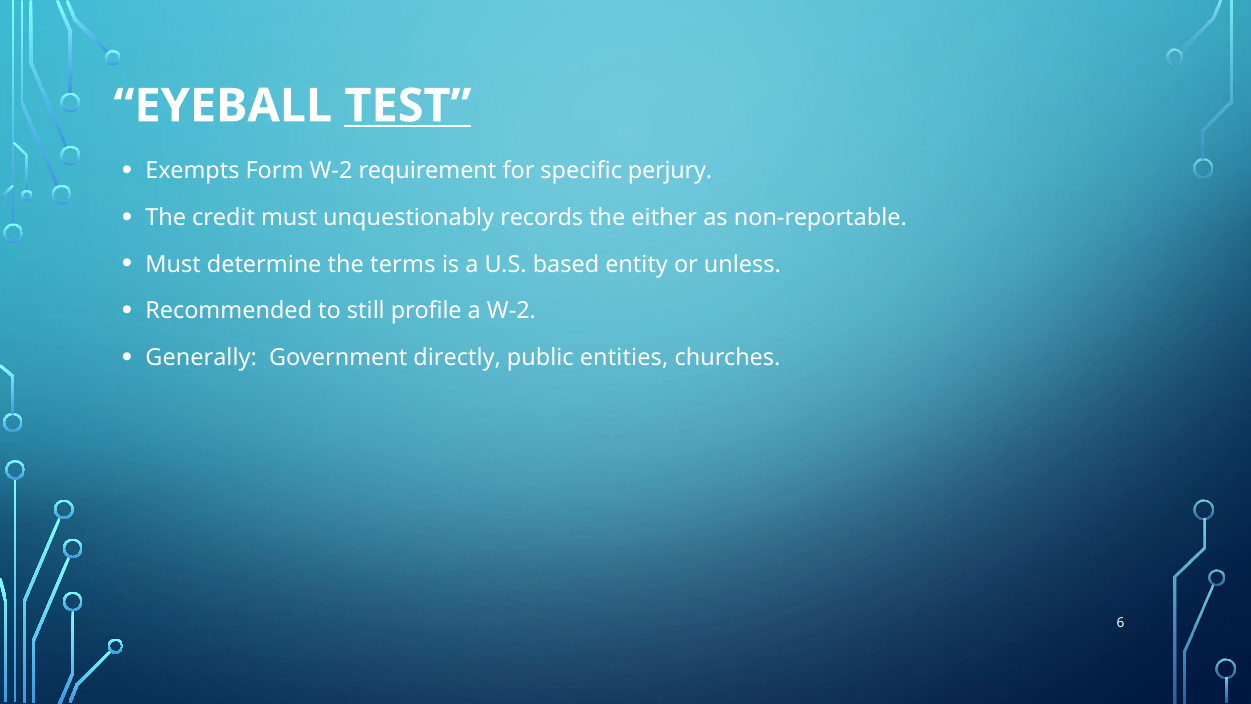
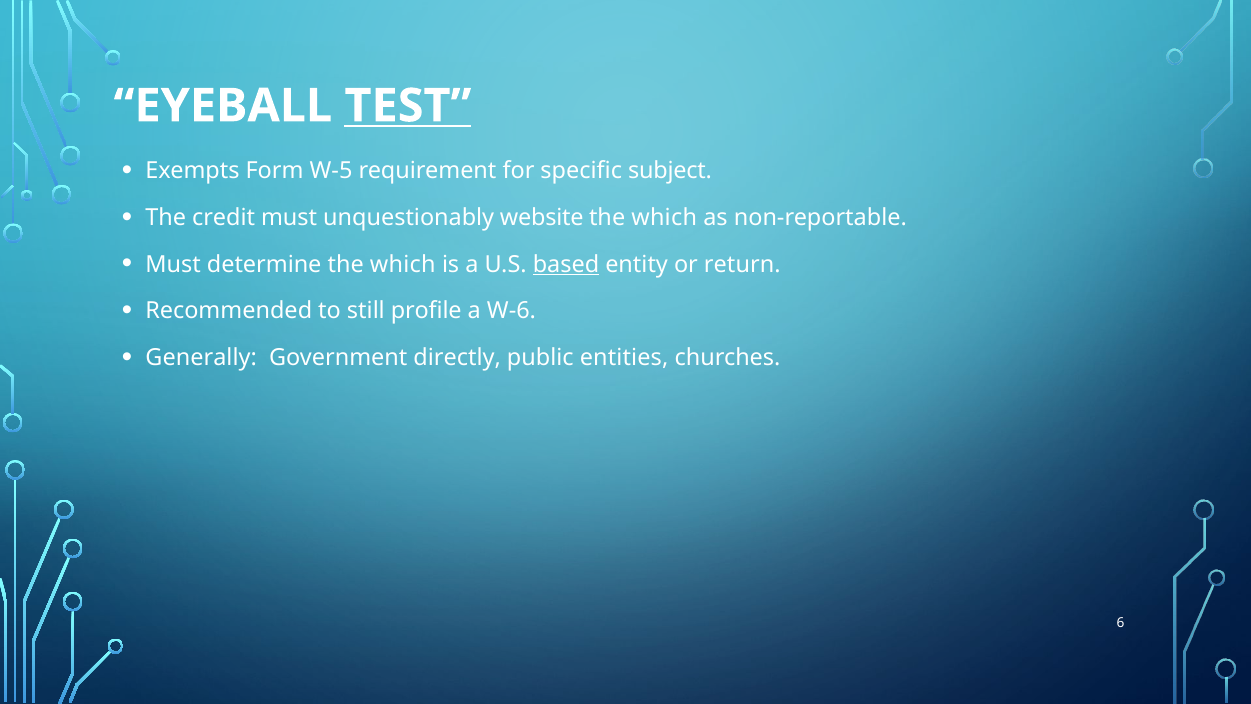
Form W-2: W-2 -> W-5
perjury: perjury -> subject
records: records -> website
either at (664, 217): either -> which
determine the terms: terms -> which
based underline: none -> present
unless: unless -> return
a W-2: W-2 -> W-6
